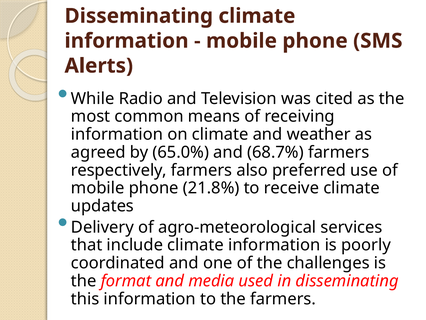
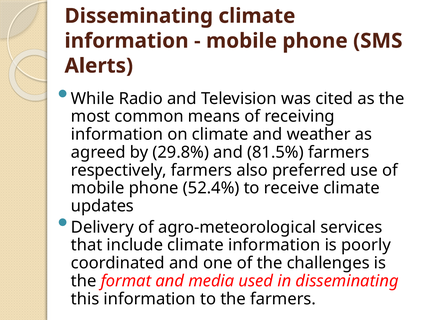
65.0%: 65.0% -> 29.8%
68.7%: 68.7% -> 81.5%
21.8%: 21.8% -> 52.4%
